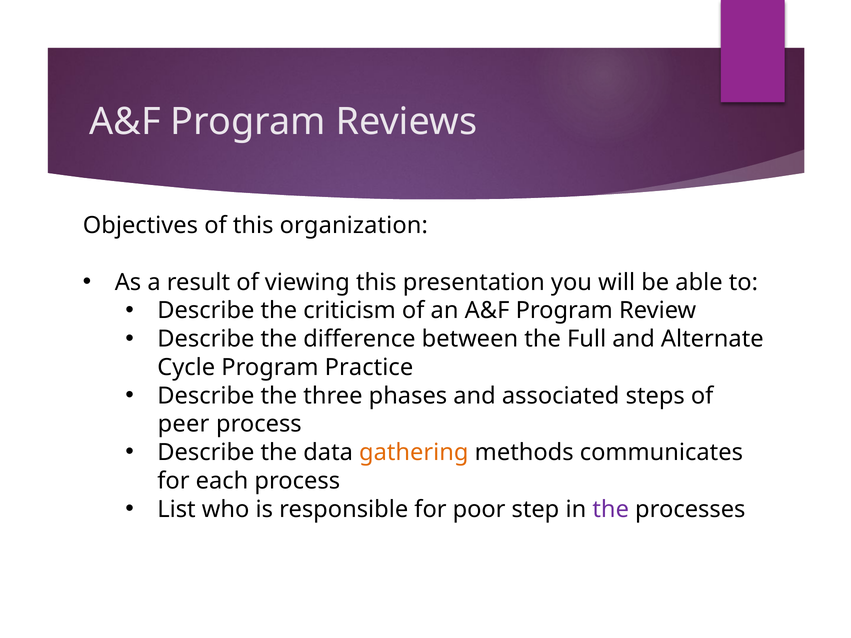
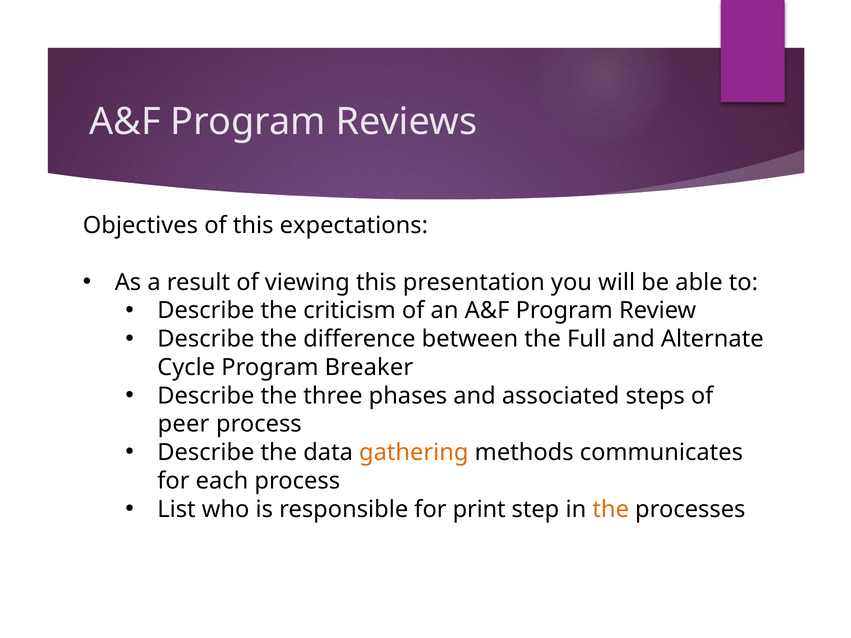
organization: organization -> expectations
Practice: Practice -> Breaker
poor: poor -> print
the at (611, 509) colour: purple -> orange
